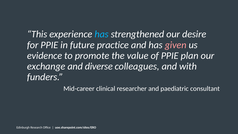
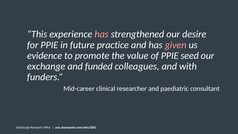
has at (102, 34) colour: light blue -> pink
plan: plan -> seed
diverse: diverse -> funded
